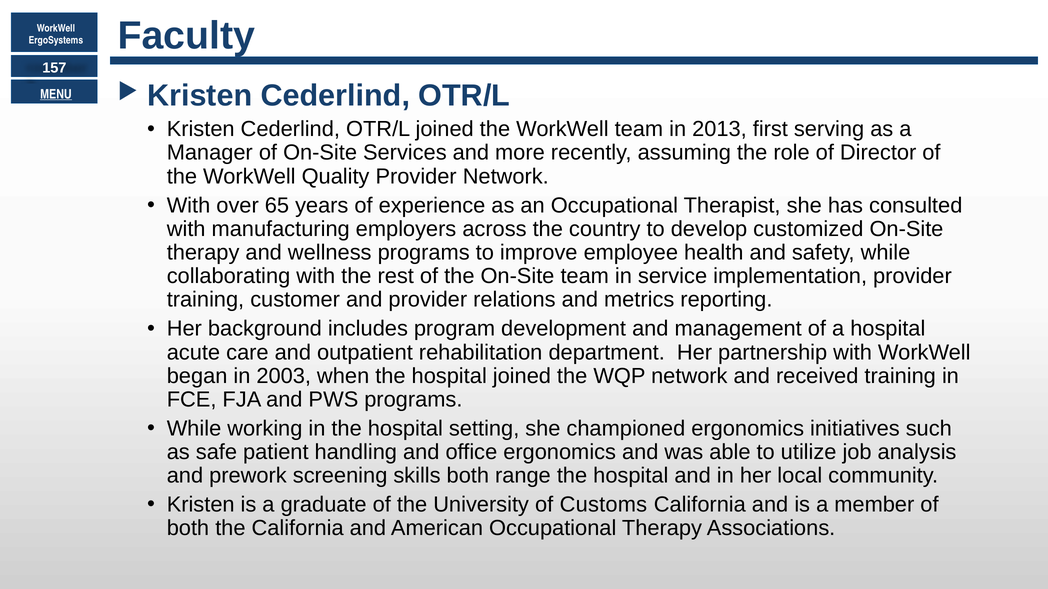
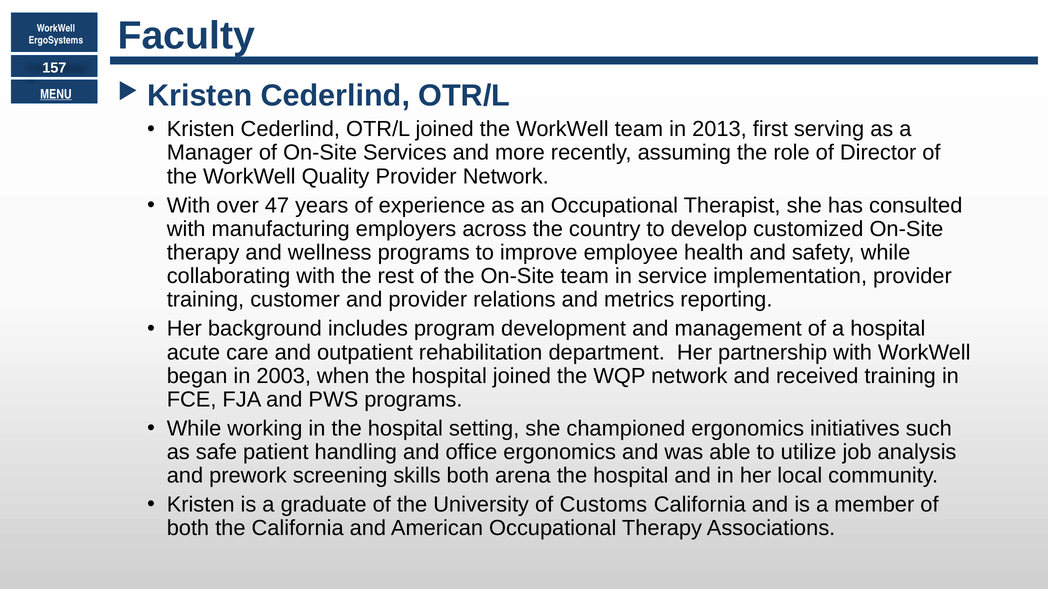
65: 65 -> 47
range: range -> arena
